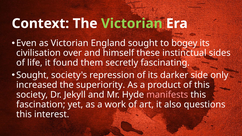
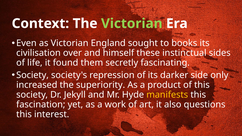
bogey: bogey -> books
Sought at (33, 75): Sought -> Society
manifests colour: pink -> yellow
